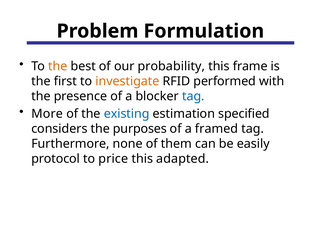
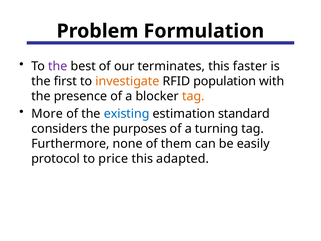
the at (58, 66) colour: orange -> purple
probability: probability -> terminates
frame: frame -> faster
performed: performed -> population
tag at (193, 96) colour: blue -> orange
specified: specified -> standard
framed: framed -> turning
